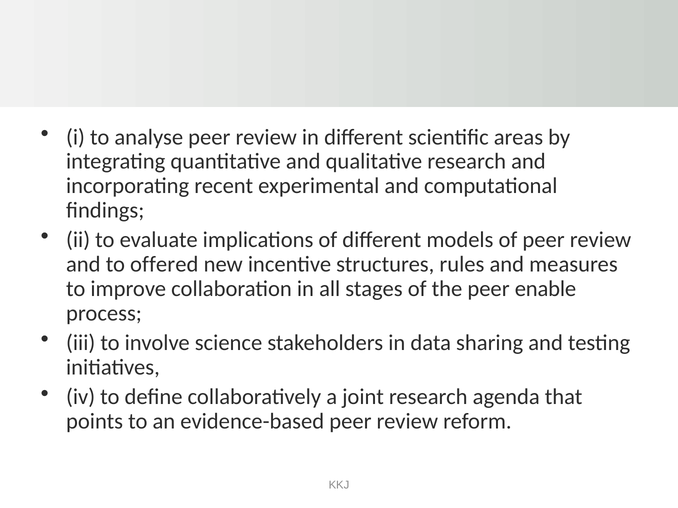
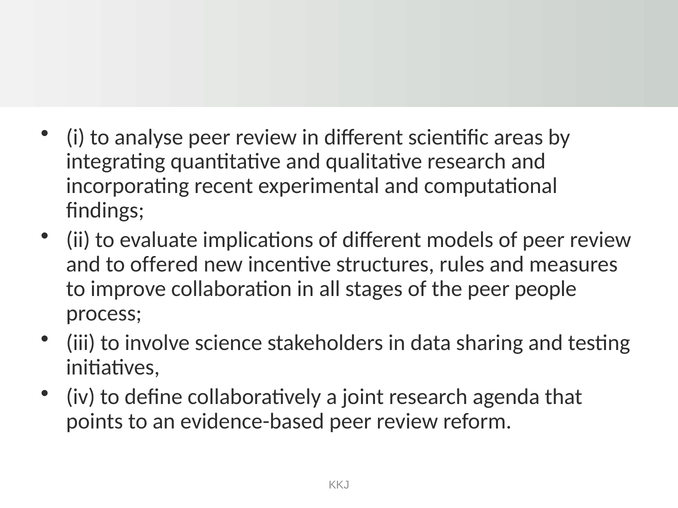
enable: enable -> people
